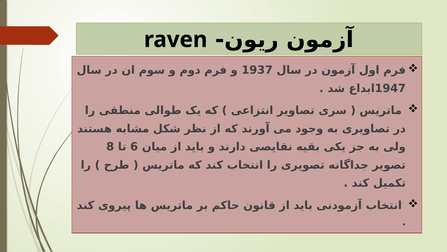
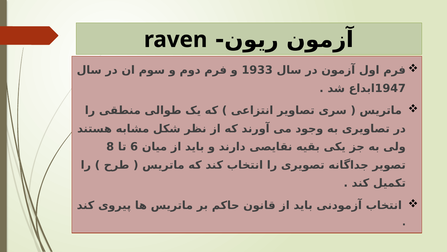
1937: 1937 -> 1933
